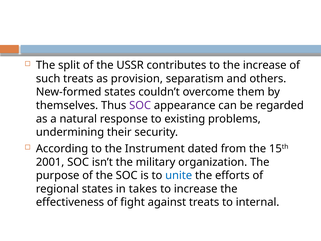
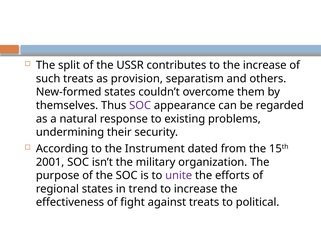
unite colour: blue -> purple
takes: takes -> trend
internal: internal -> political
